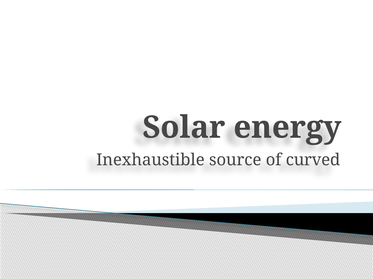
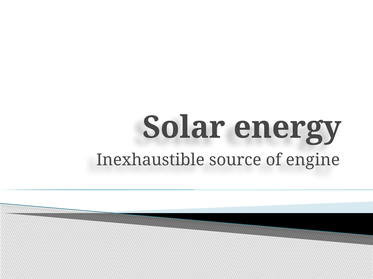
curved: curved -> engine
